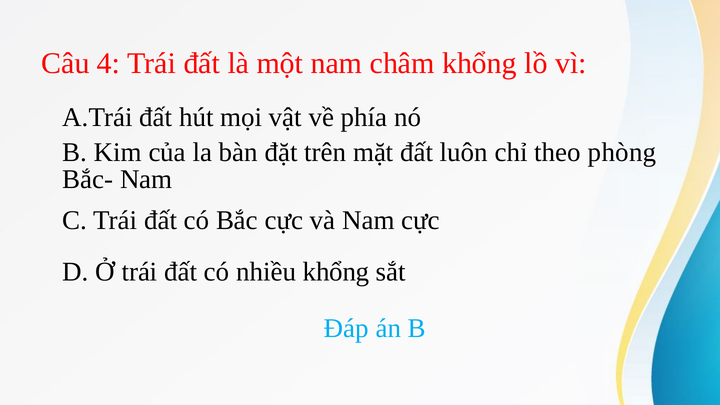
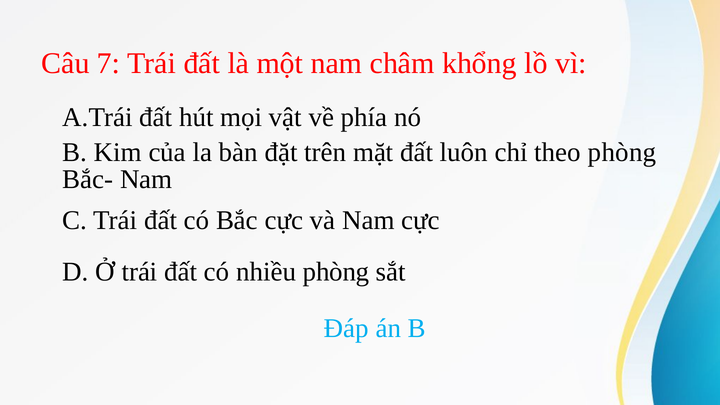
4: 4 -> 7
nhiều khổng: khổng -> phòng
